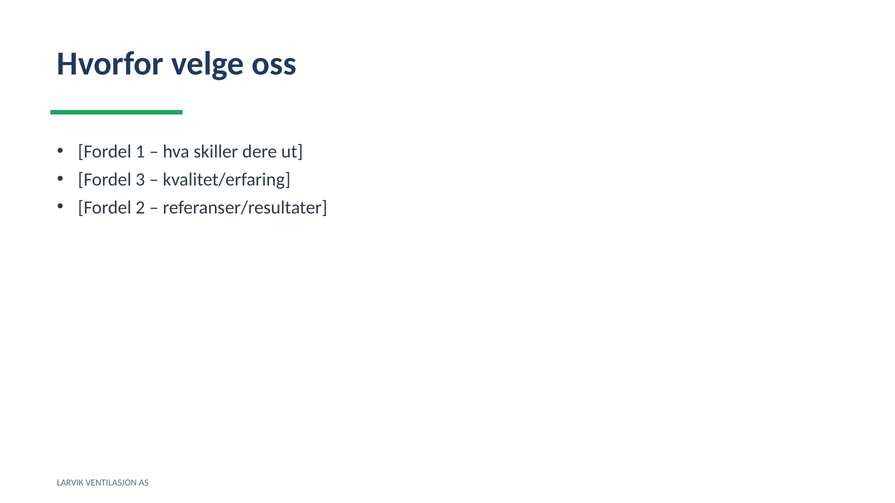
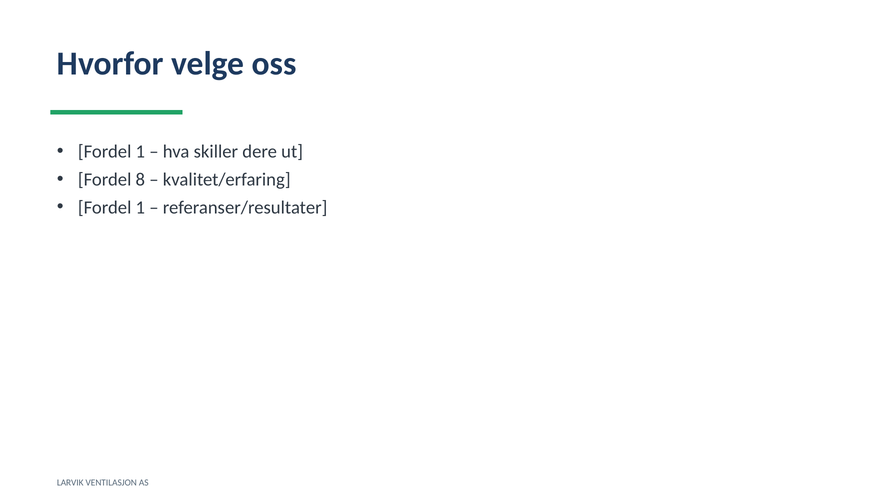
3: 3 -> 8
2 at (140, 208): 2 -> 1
